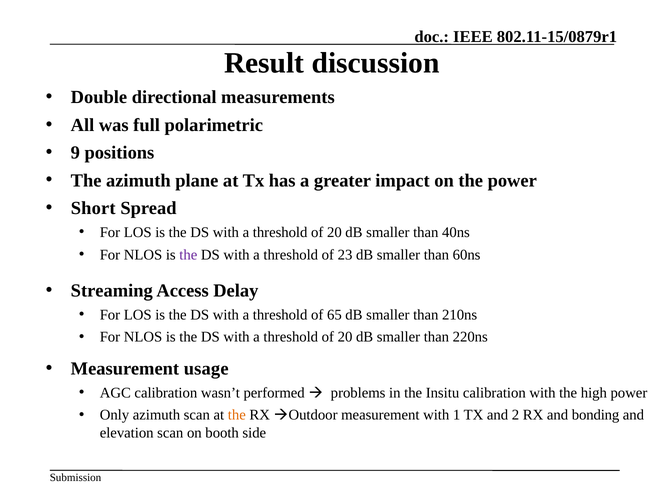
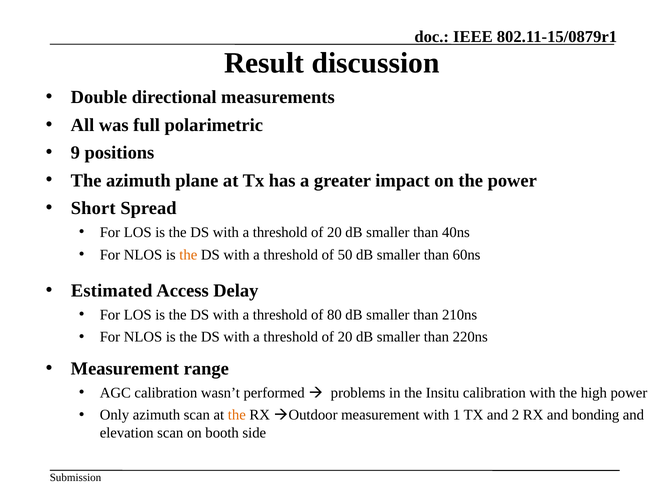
the at (188, 255) colour: purple -> orange
23: 23 -> 50
Streaming: Streaming -> Estimated
65: 65 -> 80
usage: usage -> range
